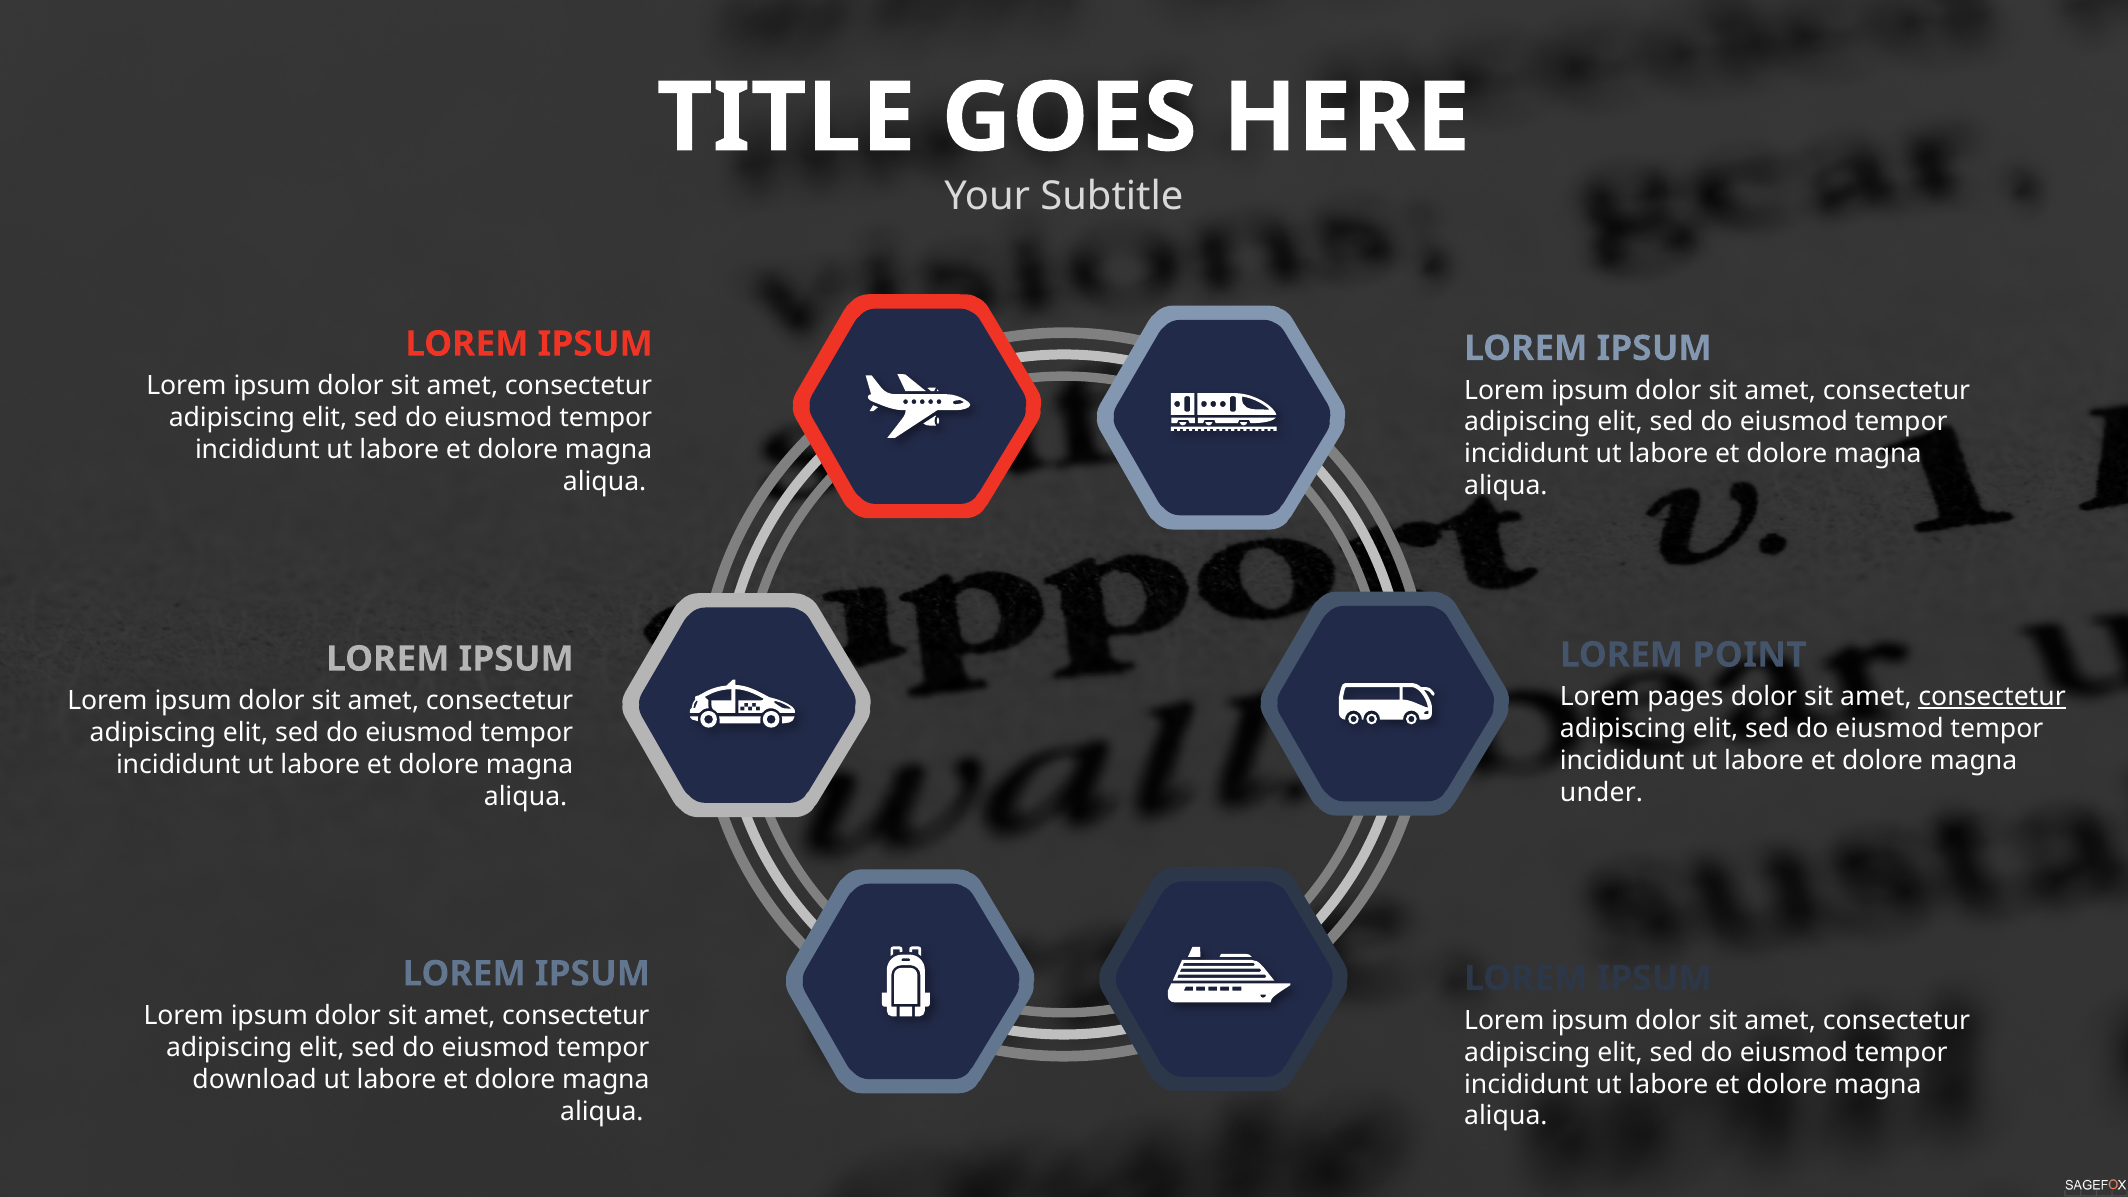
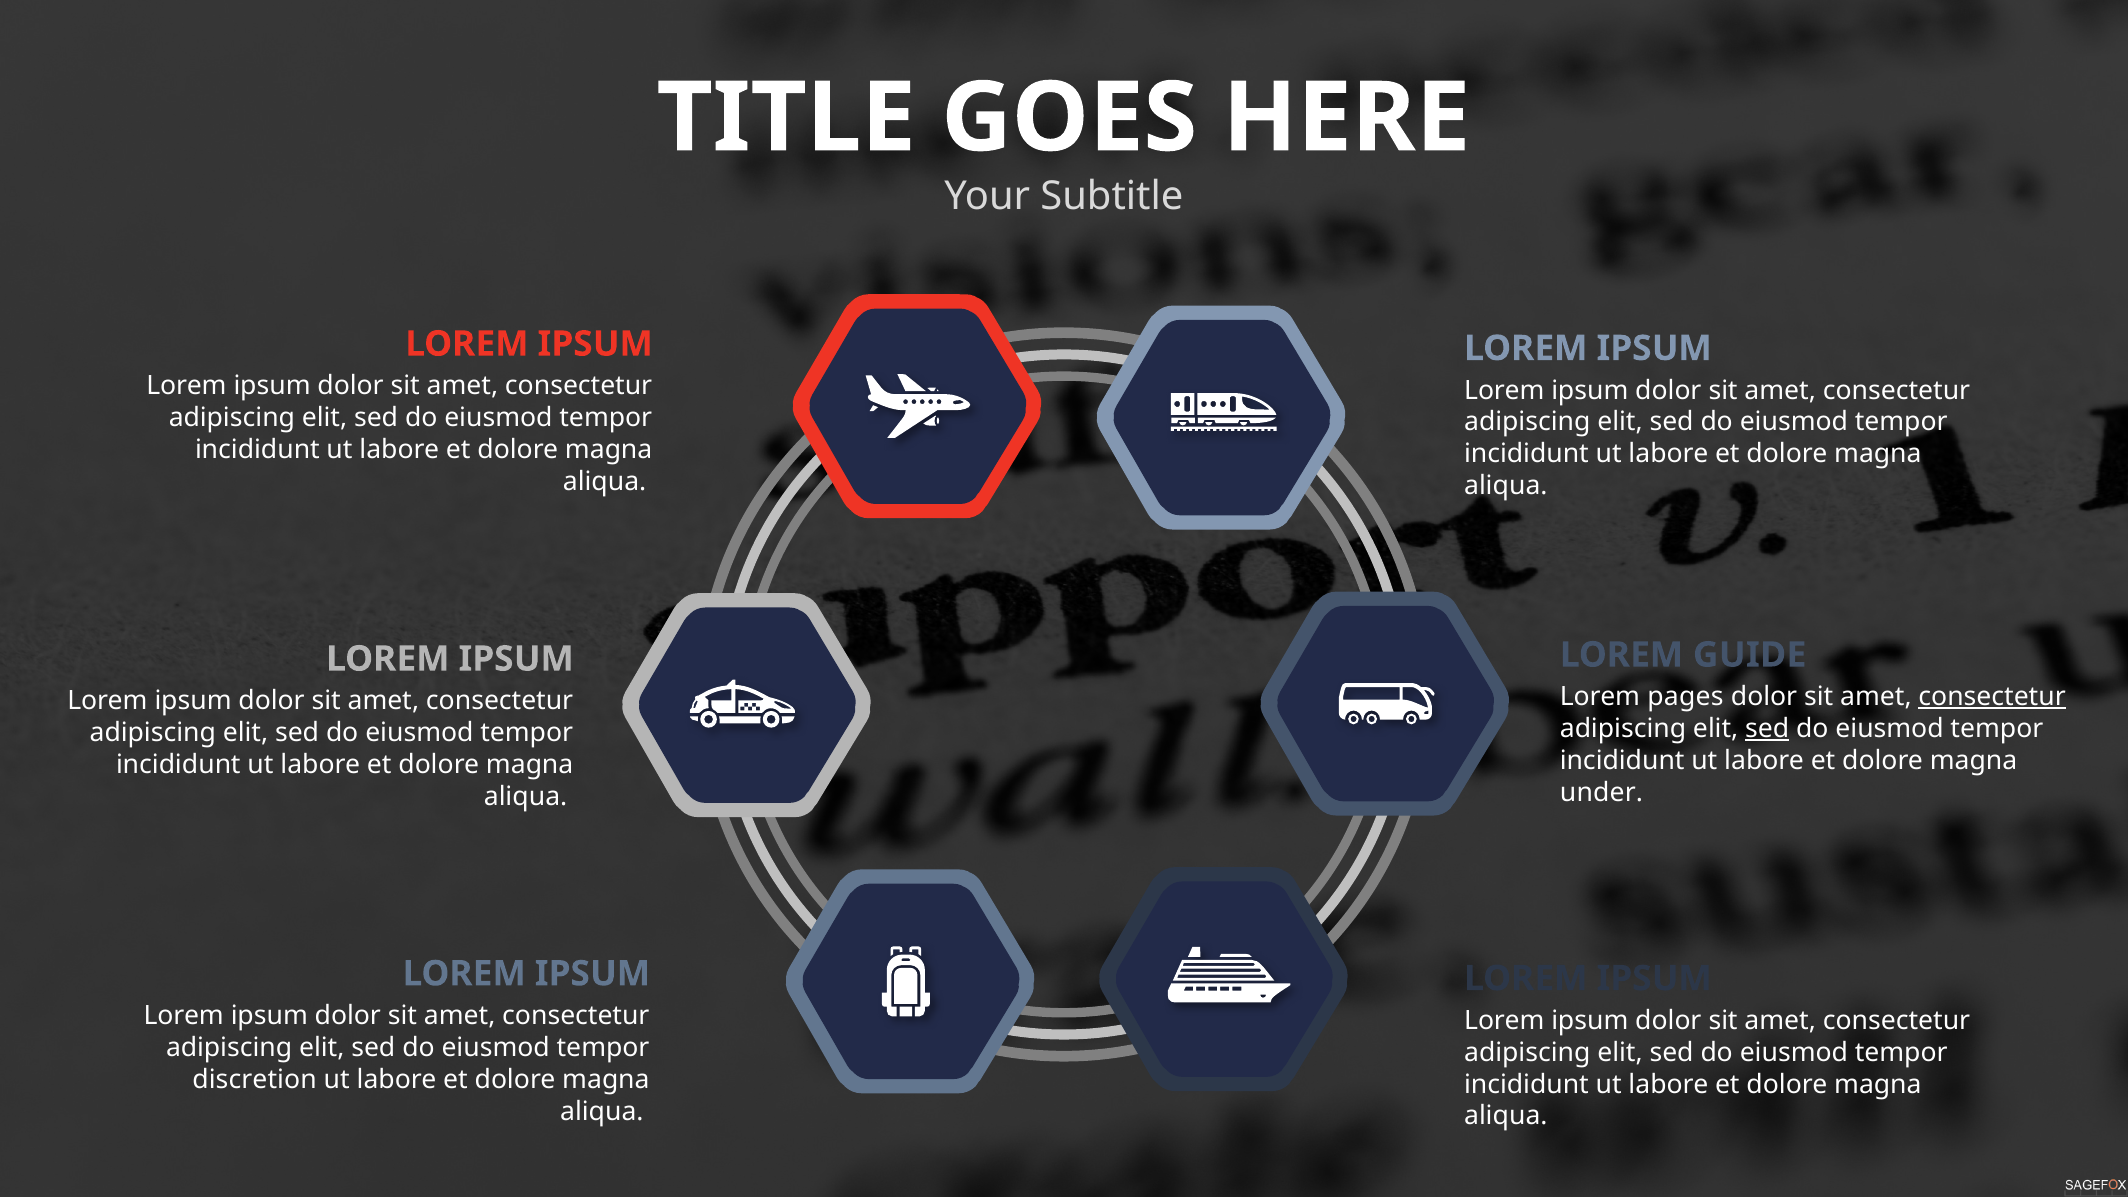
POINT: POINT -> GUIDE
sed at (1767, 729) underline: none -> present
download: download -> discretion
